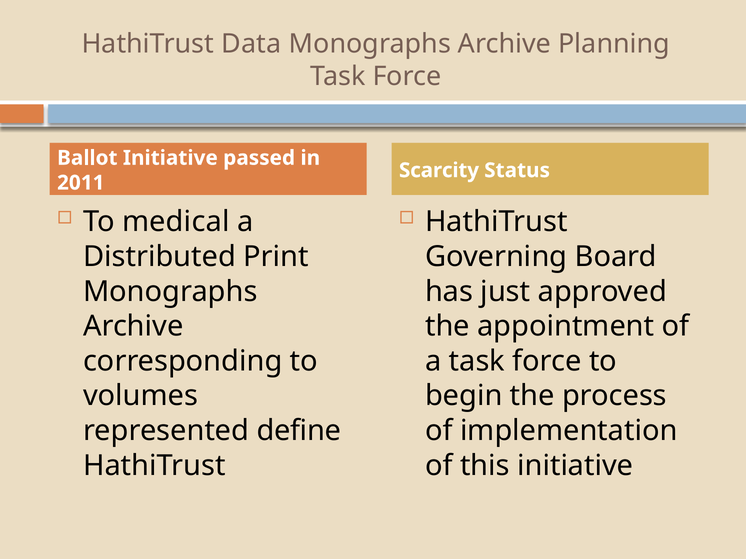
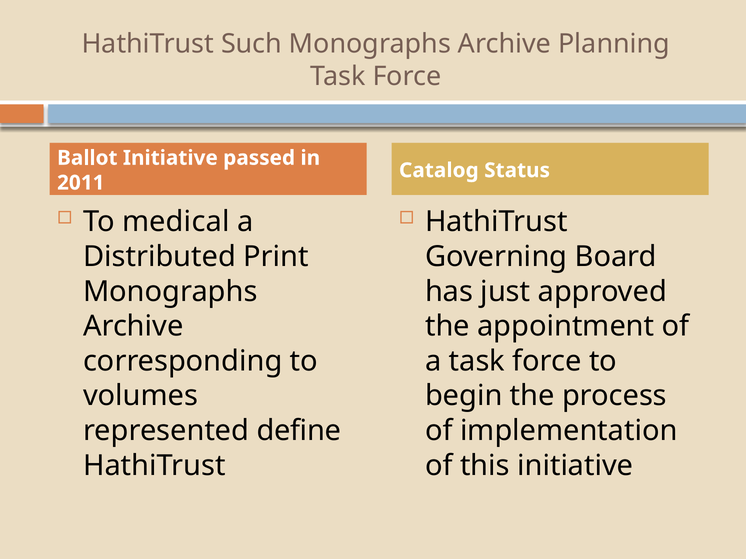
Data: Data -> Such
Scarcity: Scarcity -> Catalog
